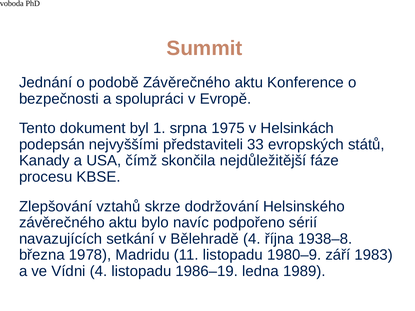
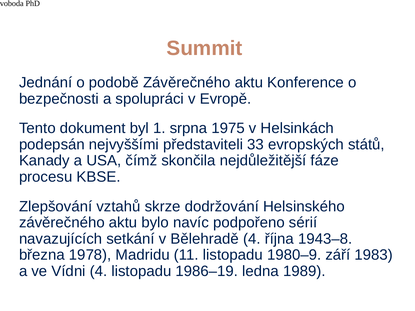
1938–8: 1938–8 -> 1943–8
